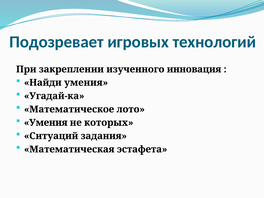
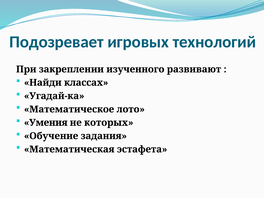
инновация: инновация -> развивают
Найди умения: умения -> классах
Ситуаций: Ситуаций -> Обучение
